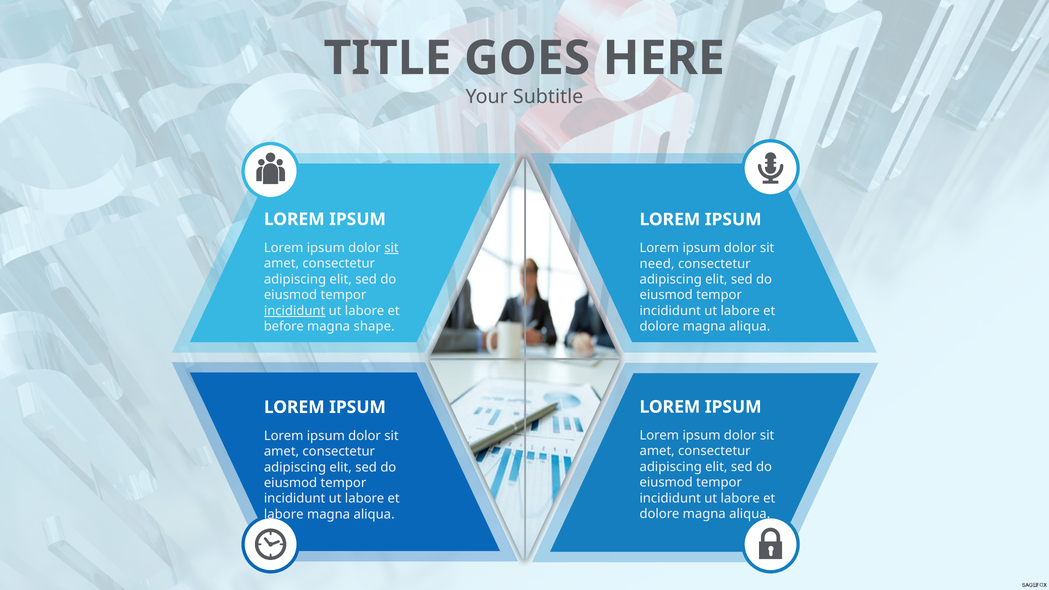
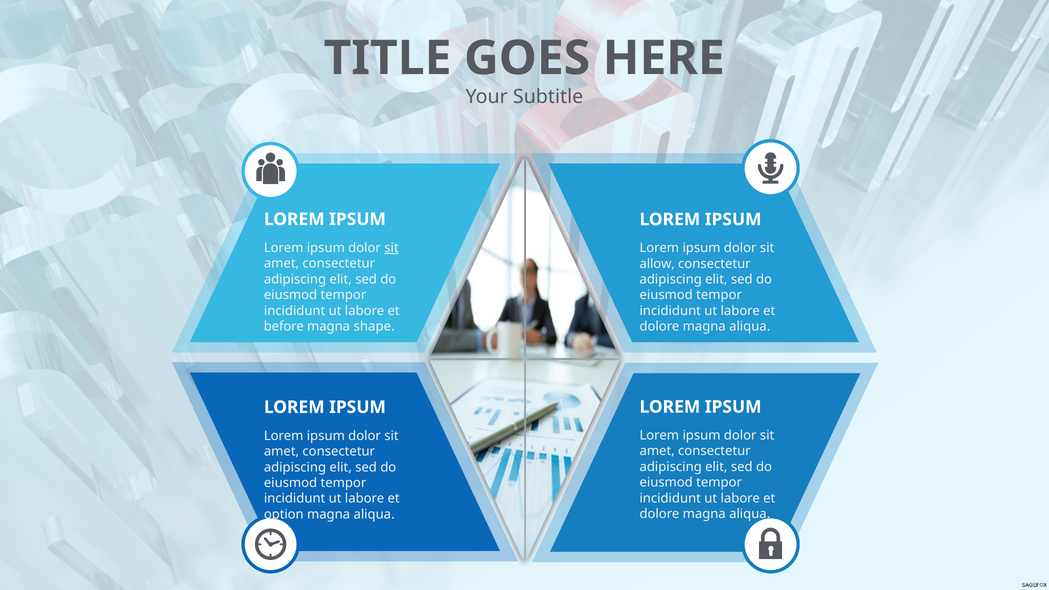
need: need -> allow
incididunt at (295, 311) underline: present -> none
labore at (284, 514): labore -> option
